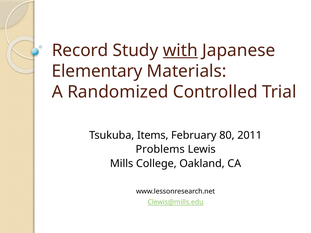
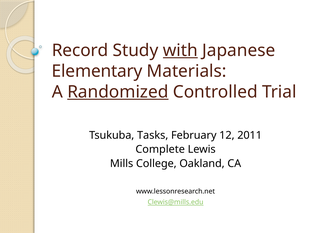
Randomized underline: none -> present
Items: Items -> Tasks
80: 80 -> 12
Problems: Problems -> Complete
